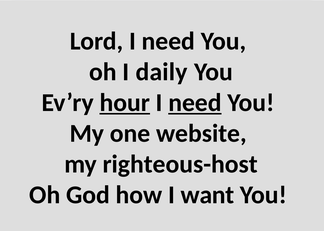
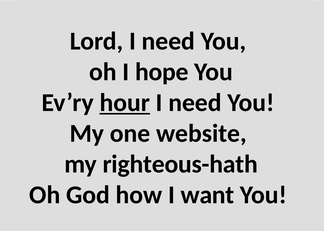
daily: daily -> hope
need at (195, 103) underline: present -> none
righteous-host: righteous-host -> righteous-hath
